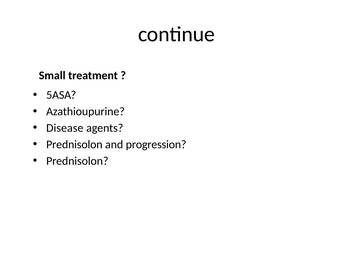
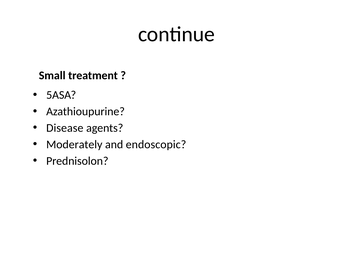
Prednisolon at (74, 144): Prednisolon -> Moderately
progression: progression -> endoscopic
